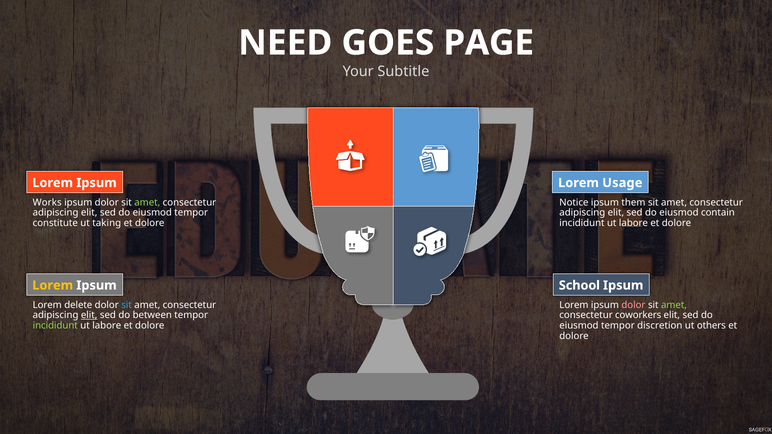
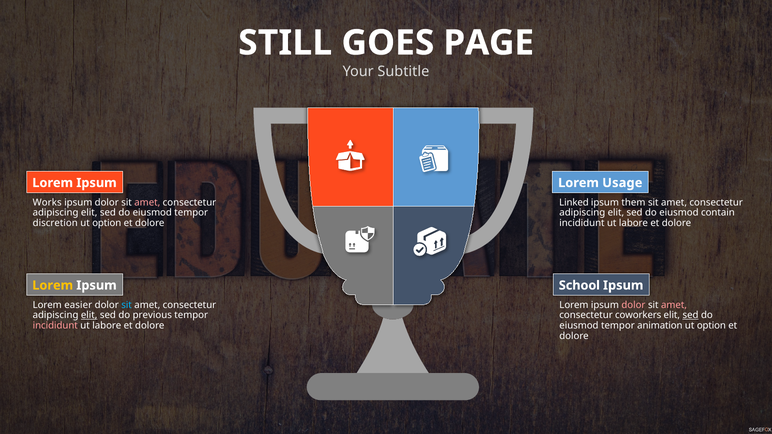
NEED: NEED -> STILL
amet at (147, 202) colour: light green -> pink
Notice: Notice -> Linked
constitute: constitute -> discretion
taking at (107, 223): taking -> option
delete: delete -> easier
amet at (674, 305) colour: light green -> pink
between: between -> previous
sed at (691, 315) underline: none -> present
incididunt at (55, 326) colour: light green -> pink
discretion: discretion -> animation
others at (711, 326): others -> option
